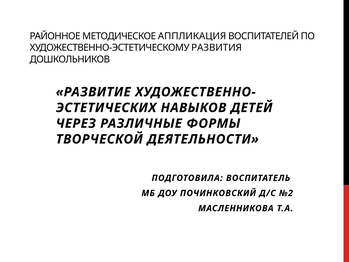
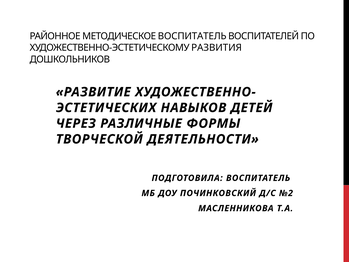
МЕТОДИЧЕСКОЕ АППЛИКАЦИЯ: АППЛИКАЦИЯ -> ВОСПИТАТЕЛЬ
